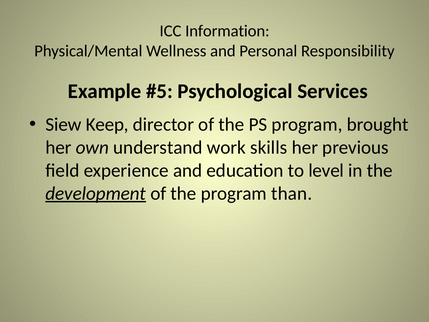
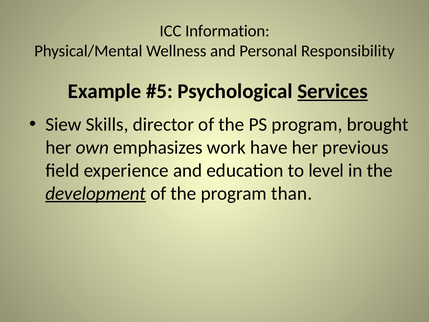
Services underline: none -> present
Keep: Keep -> Skills
understand: understand -> emphasizes
skills: skills -> have
